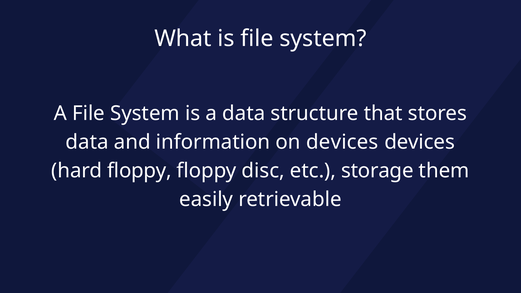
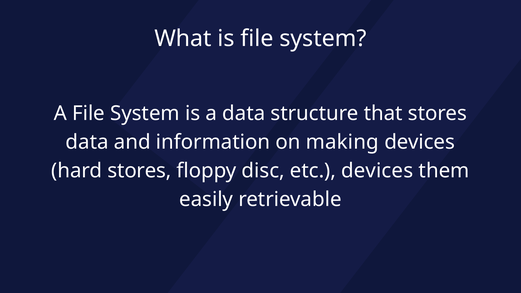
on devices: devices -> making
hard floppy: floppy -> stores
etc storage: storage -> devices
